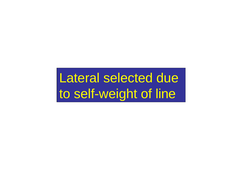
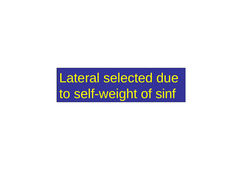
line: line -> sinf
